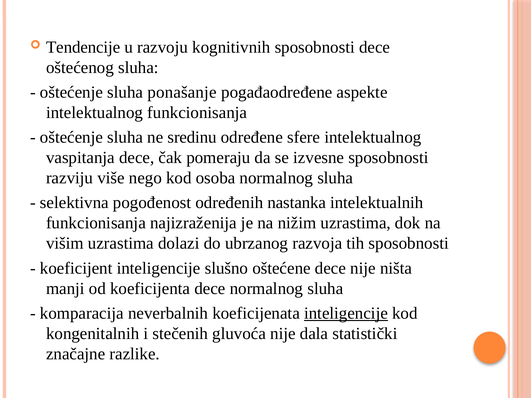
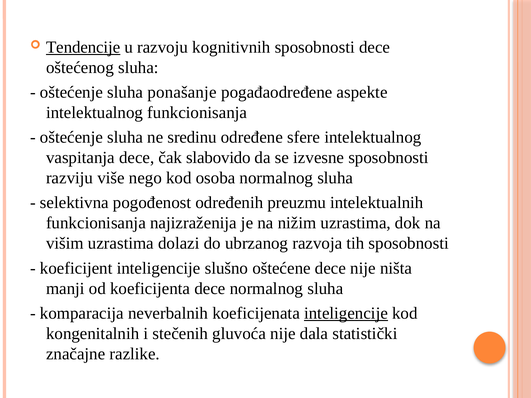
Tendencije underline: none -> present
pomeraju: pomeraju -> slabovido
nastanka: nastanka -> preuzmu
